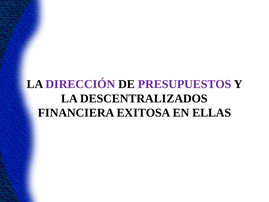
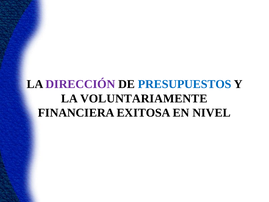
PRESUPUESTOS colour: purple -> blue
DESCENTRALIZADOS: DESCENTRALIZADOS -> VOLUNTARIAMENTE
ELLAS: ELLAS -> NIVEL
